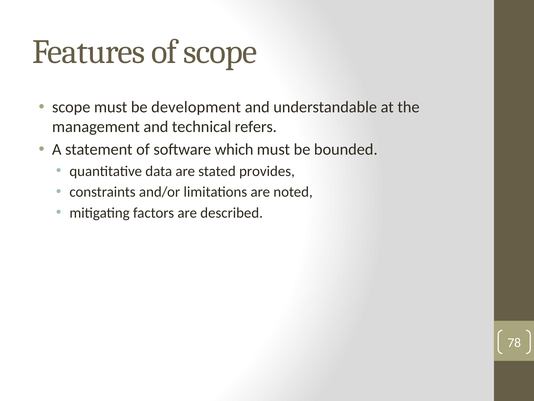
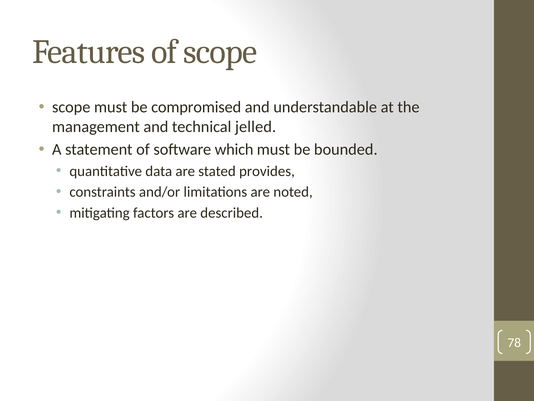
development: development -> compromised
refers: refers -> jelled
